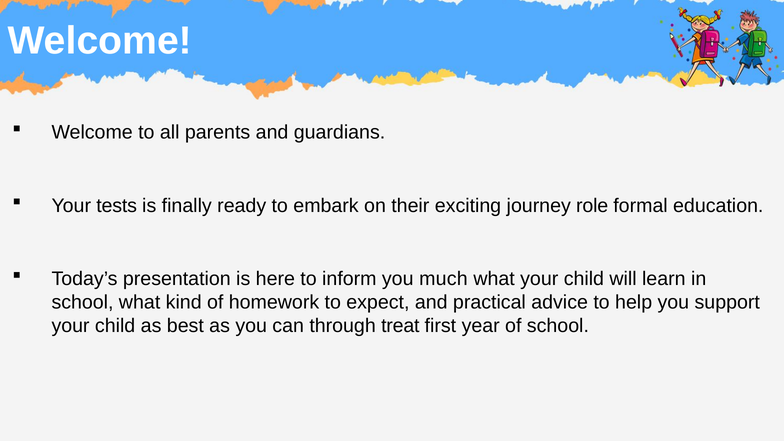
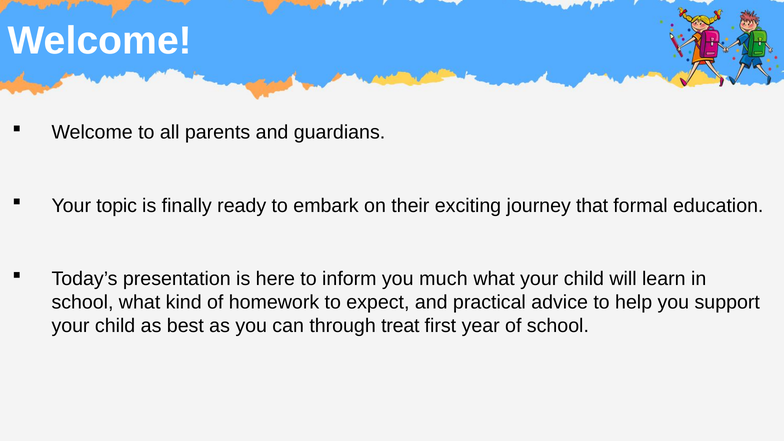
tests: tests -> topic
role: role -> that
